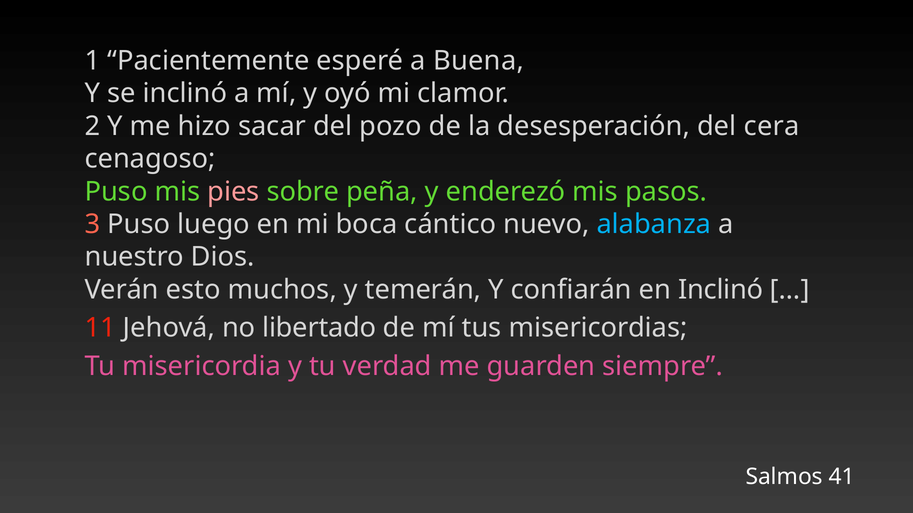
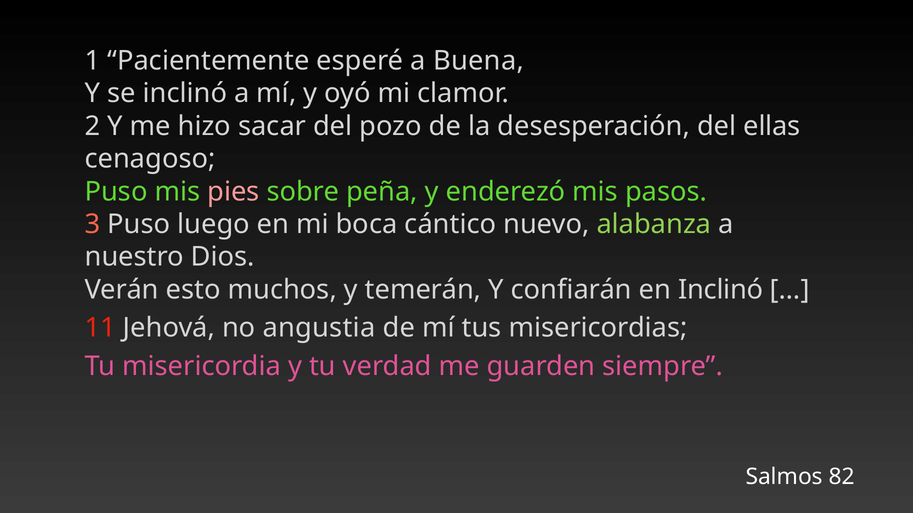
cera: cera -> ellas
alabanza colour: light blue -> light green
libertado: libertado -> angustia
41: 41 -> 82
